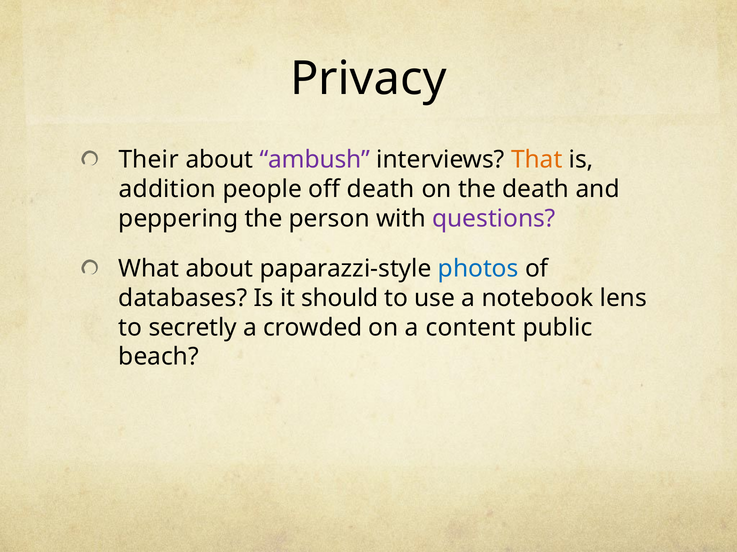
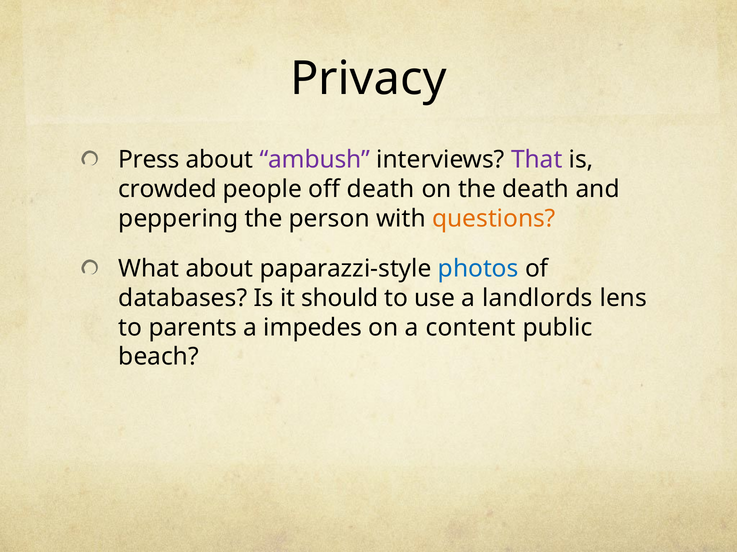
Their: Their -> Press
That colour: orange -> purple
addition: addition -> crowded
questions colour: purple -> orange
notebook: notebook -> landlords
secretly: secretly -> parents
crowded: crowded -> impedes
